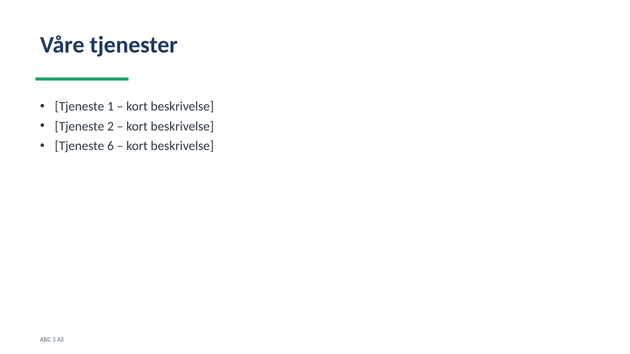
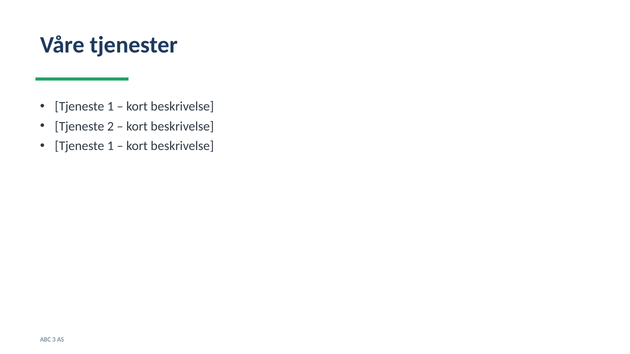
6 at (110, 146): 6 -> 1
